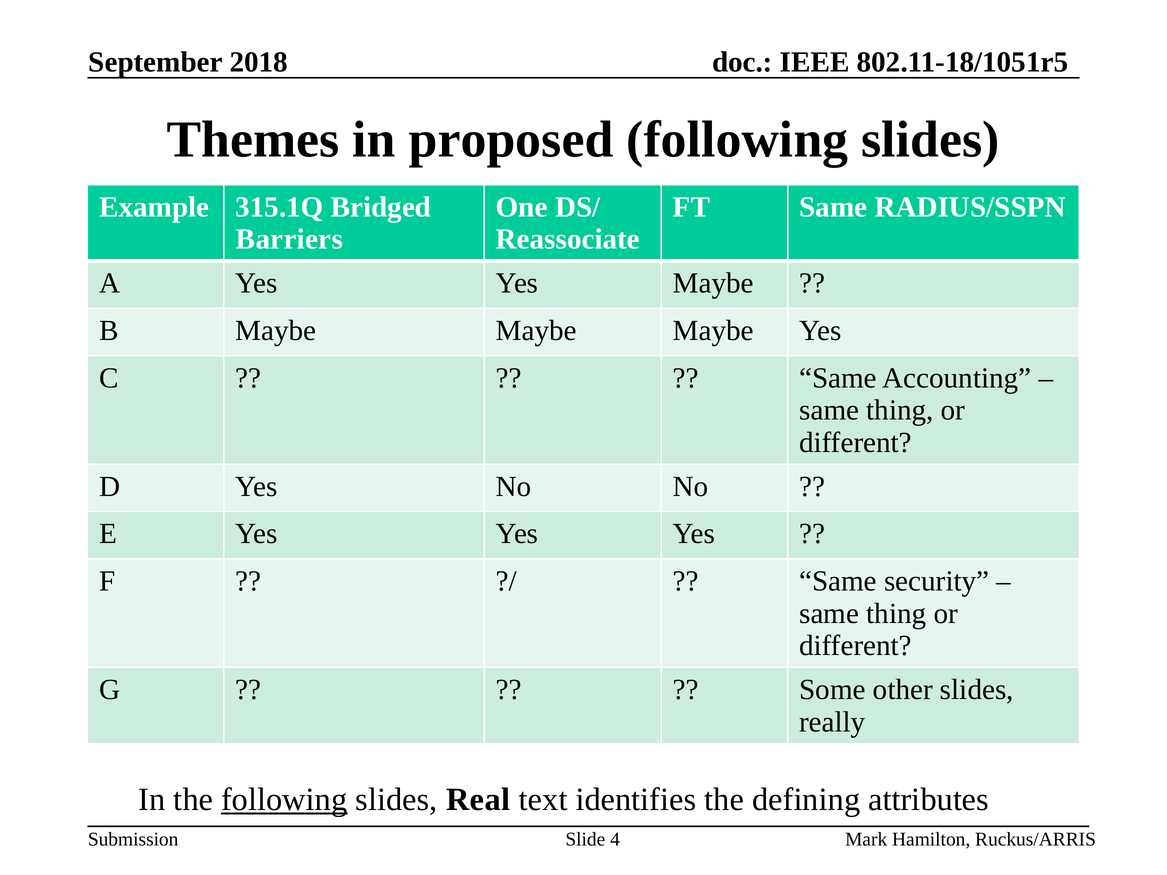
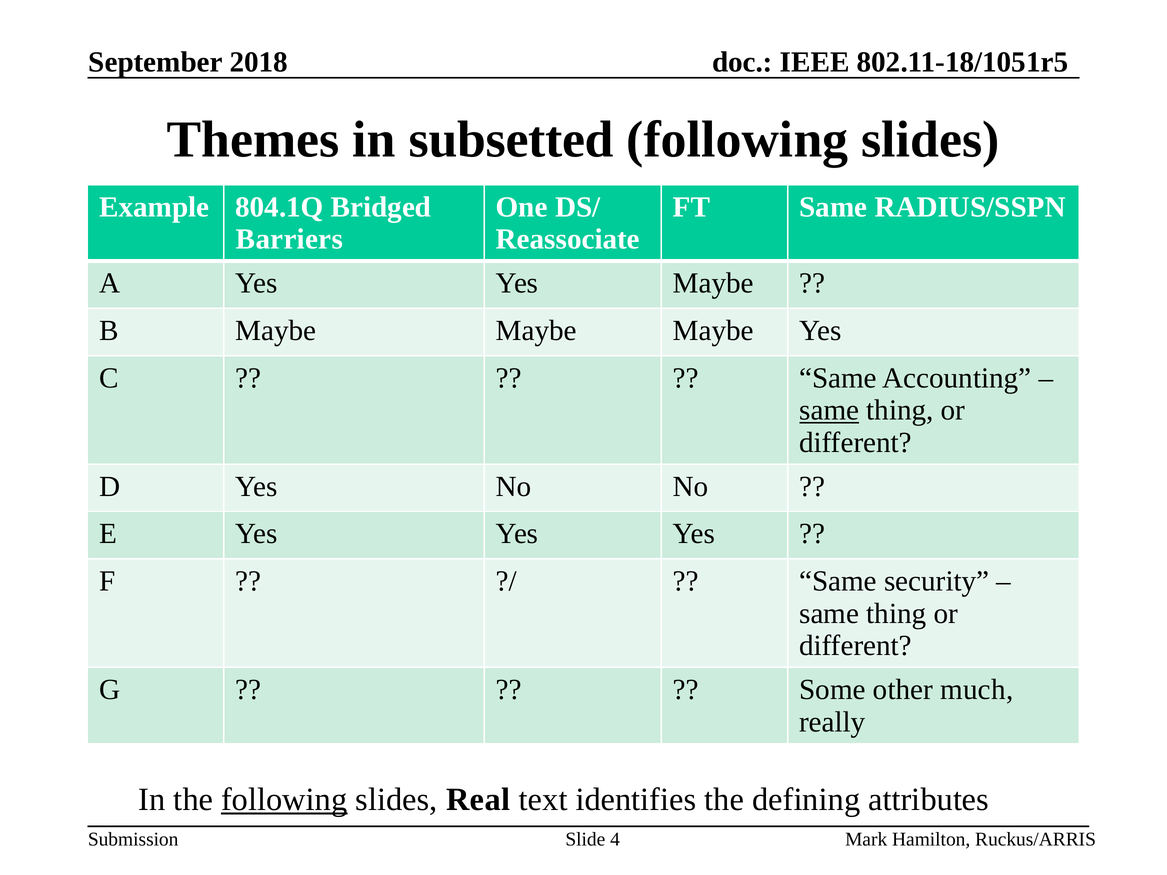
proposed: proposed -> subsetted
315.1Q: 315.1Q -> 804.1Q
same at (829, 410) underline: none -> present
other slides: slides -> much
